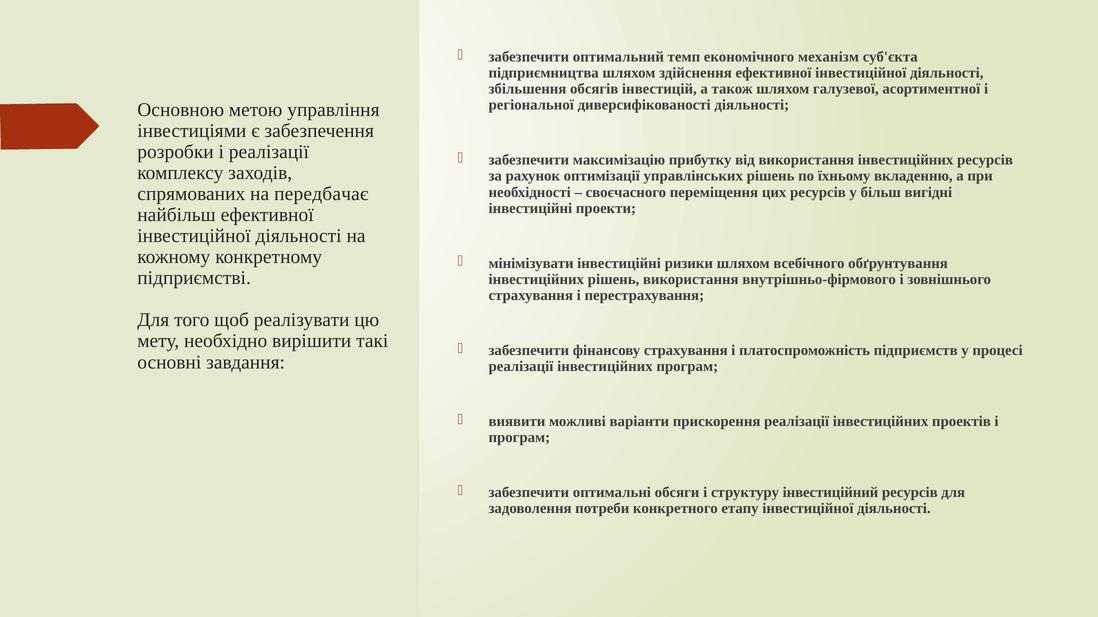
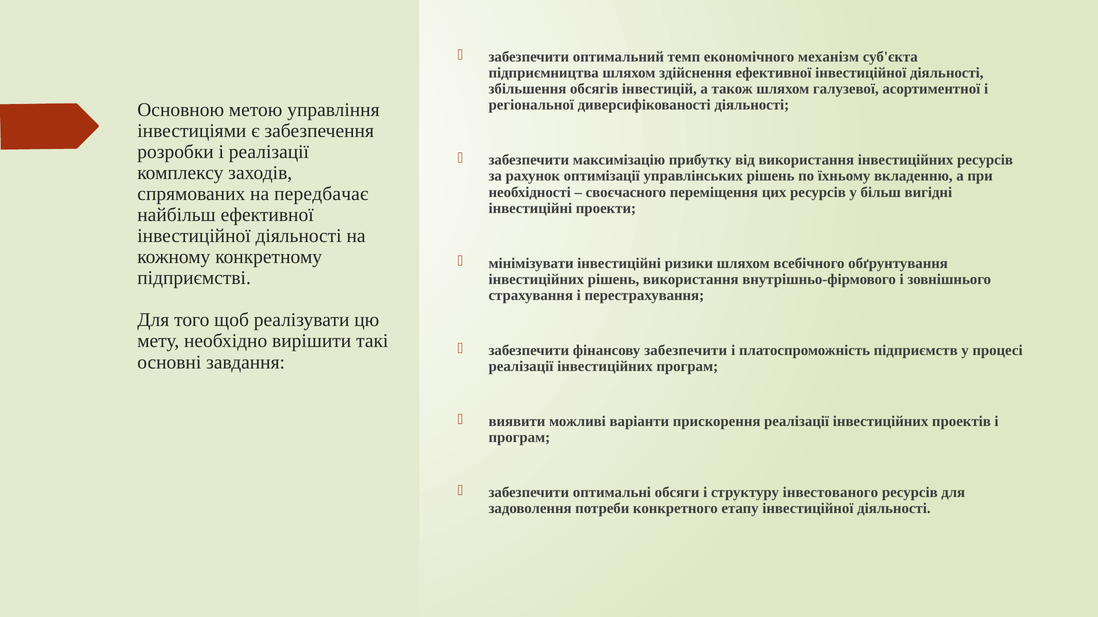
фінансову страхування: страхування -> забезпечити
інвестиційний: інвестиційний -> інвестованого
